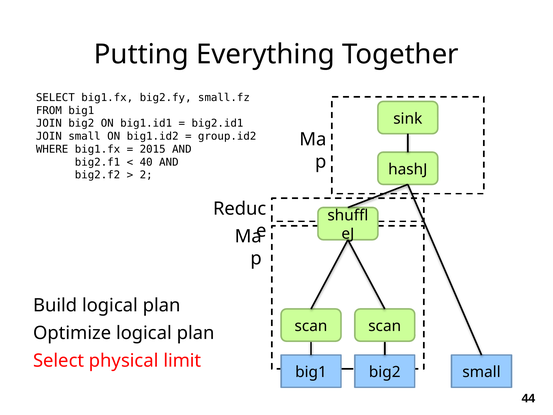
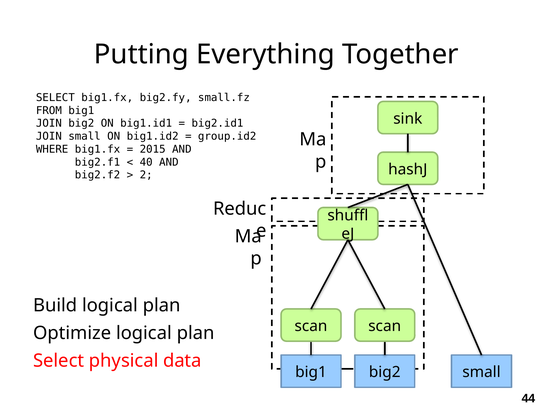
limit: limit -> data
